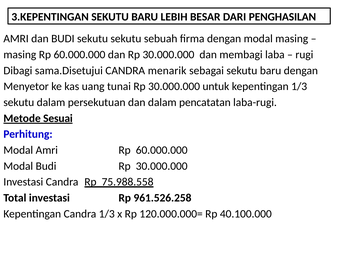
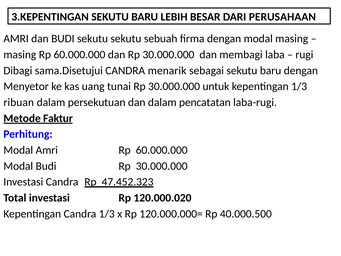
PENGHASILAN: PENGHASILAN -> PERUSAHAAN
sekutu at (19, 102): sekutu -> ribuan
Sesuai: Sesuai -> Faktur
75.988.558: 75.988.558 -> 47.452.323
961.526.258: 961.526.258 -> 120.000.020
40.100.000: 40.100.000 -> 40.000.500
